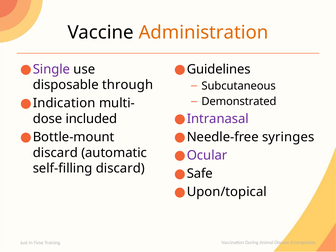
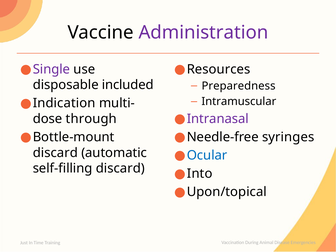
Administration colour: orange -> purple
Guidelines: Guidelines -> Resources
Subcutaneous: Subcutaneous -> Preparedness
through: through -> included
Demonstrated: Demonstrated -> Intramuscular
included: included -> through
Ocular colour: purple -> blue
Safe: Safe -> Into
